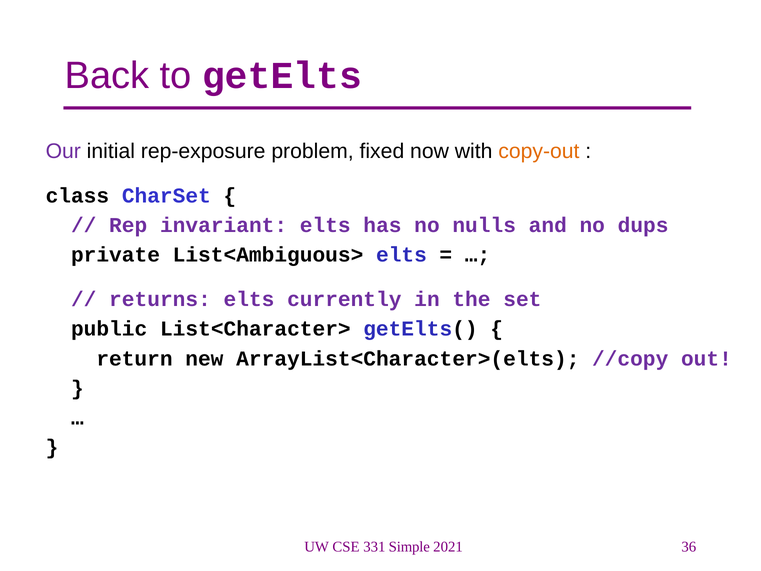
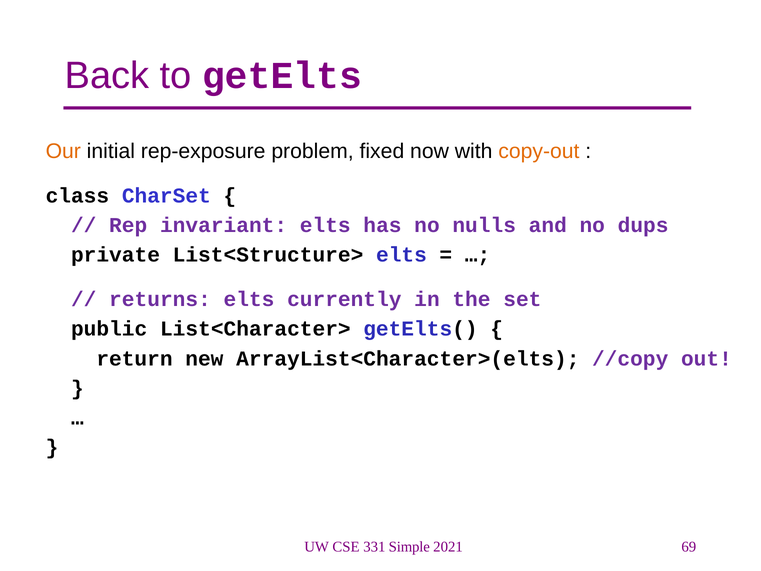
Our colour: purple -> orange
List<Ambiguous>: List<Ambiguous> -> List<Structure>
36: 36 -> 69
